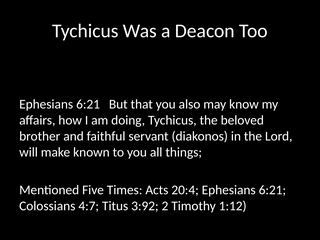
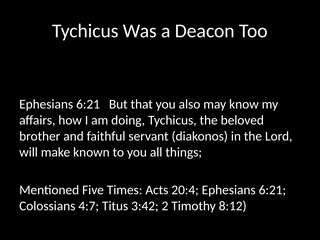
3:92: 3:92 -> 3:42
1:12: 1:12 -> 8:12
